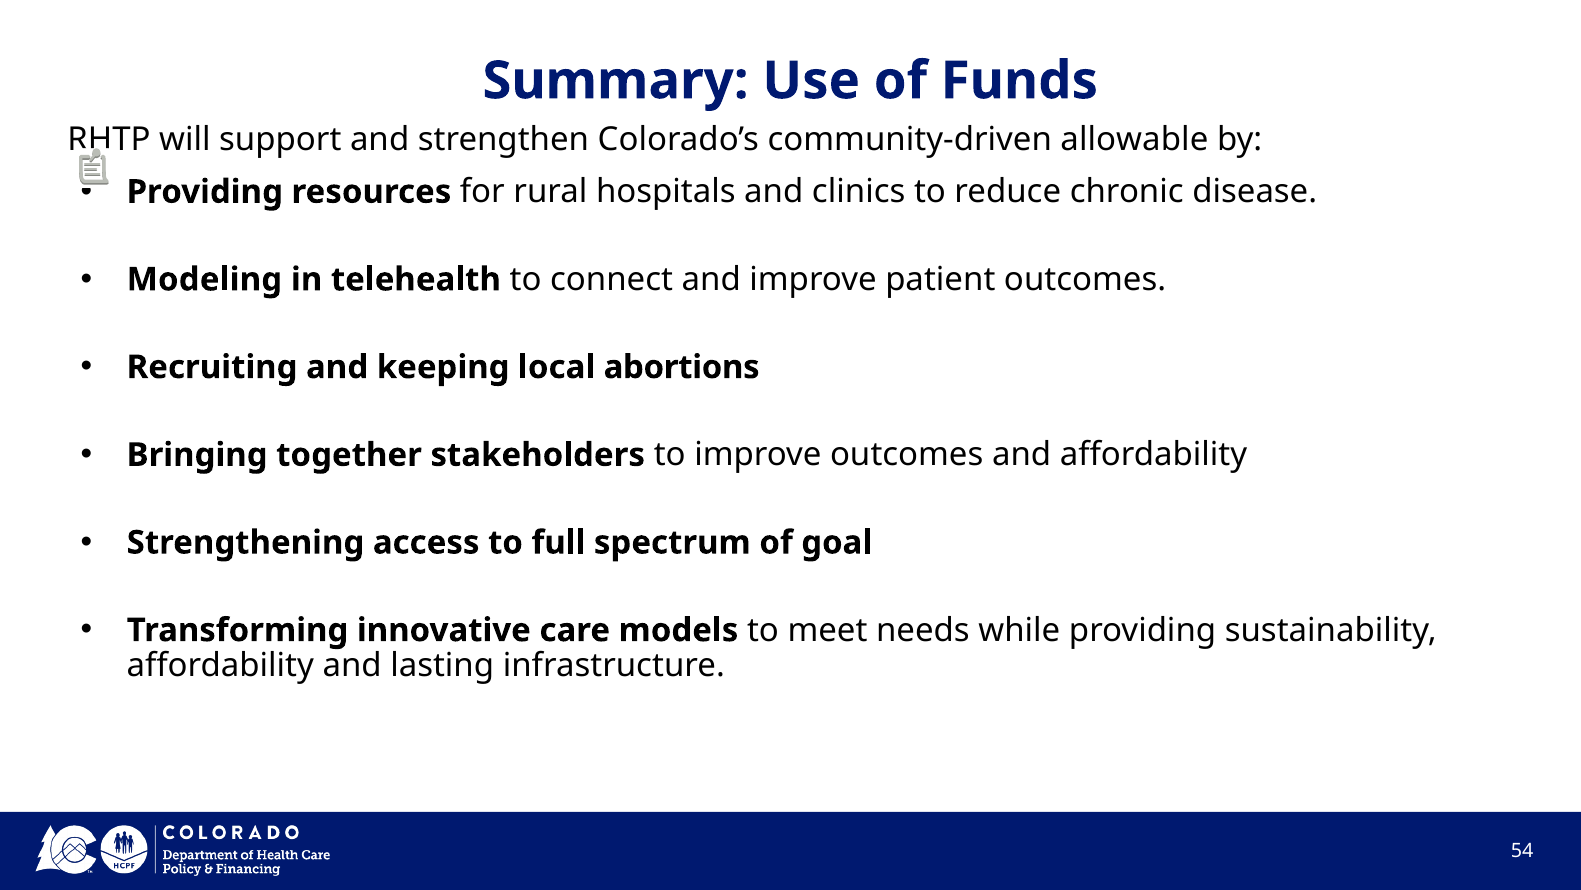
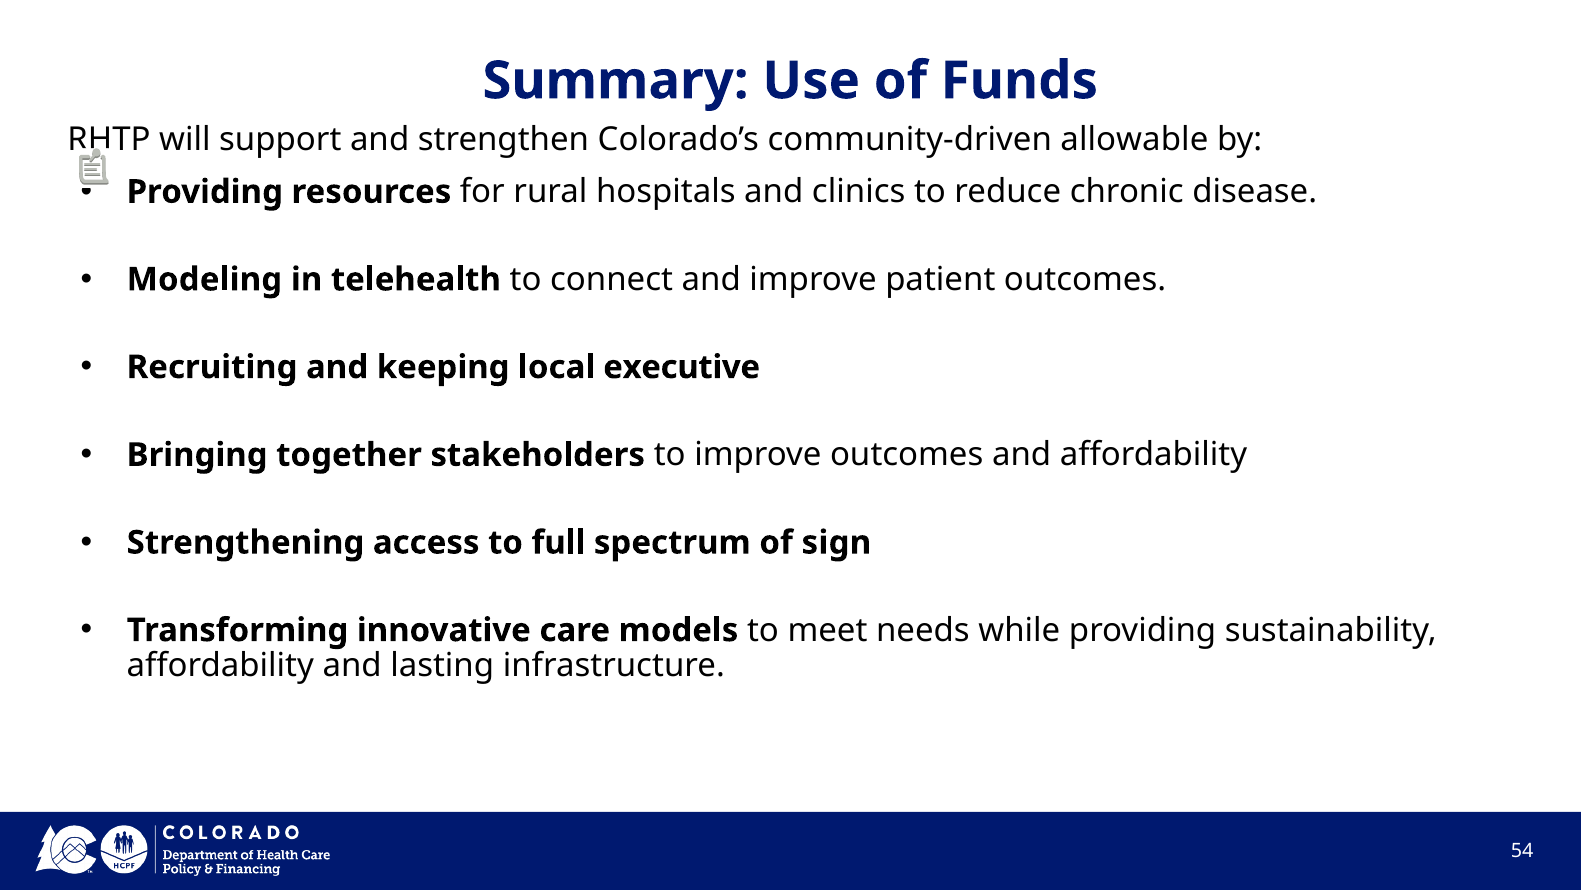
abortions: abortions -> executive
goal: goal -> sign
